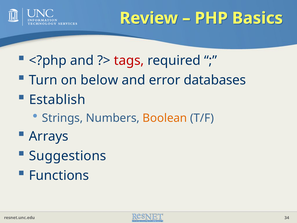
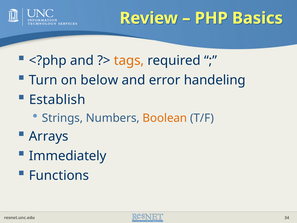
tags colour: red -> orange
databases: databases -> handeling
Suggestions: Suggestions -> Immediately
